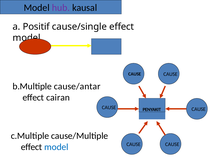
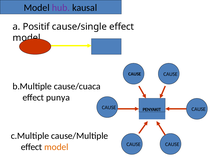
cause/antar: cause/antar -> cause/cuaca
cairan: cairan -> punya
model at (56, 147) colour: blue -> orange
